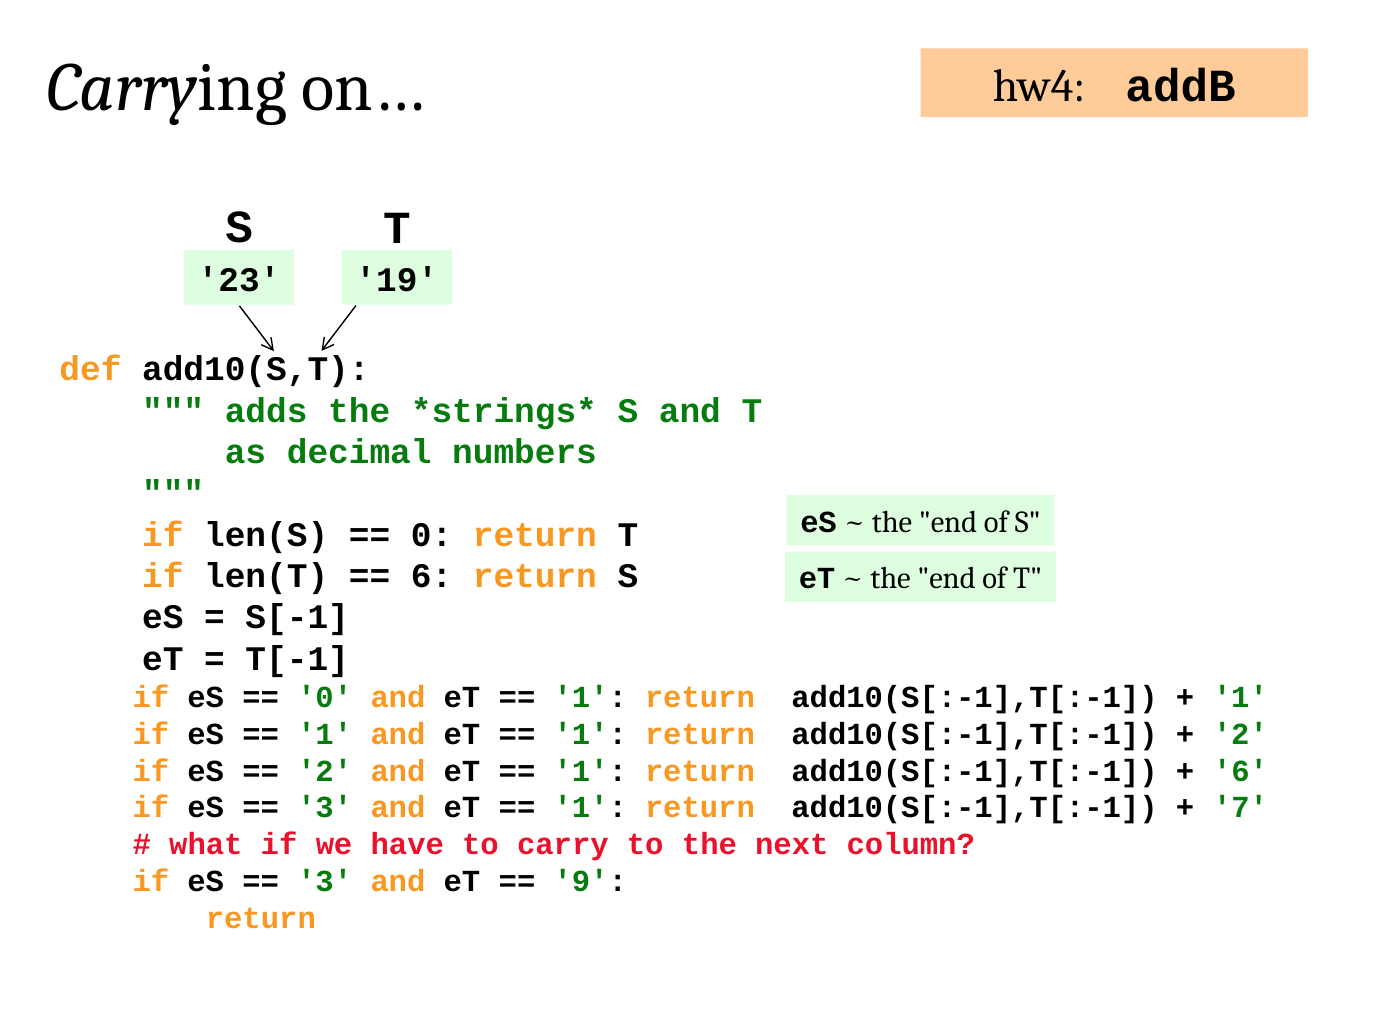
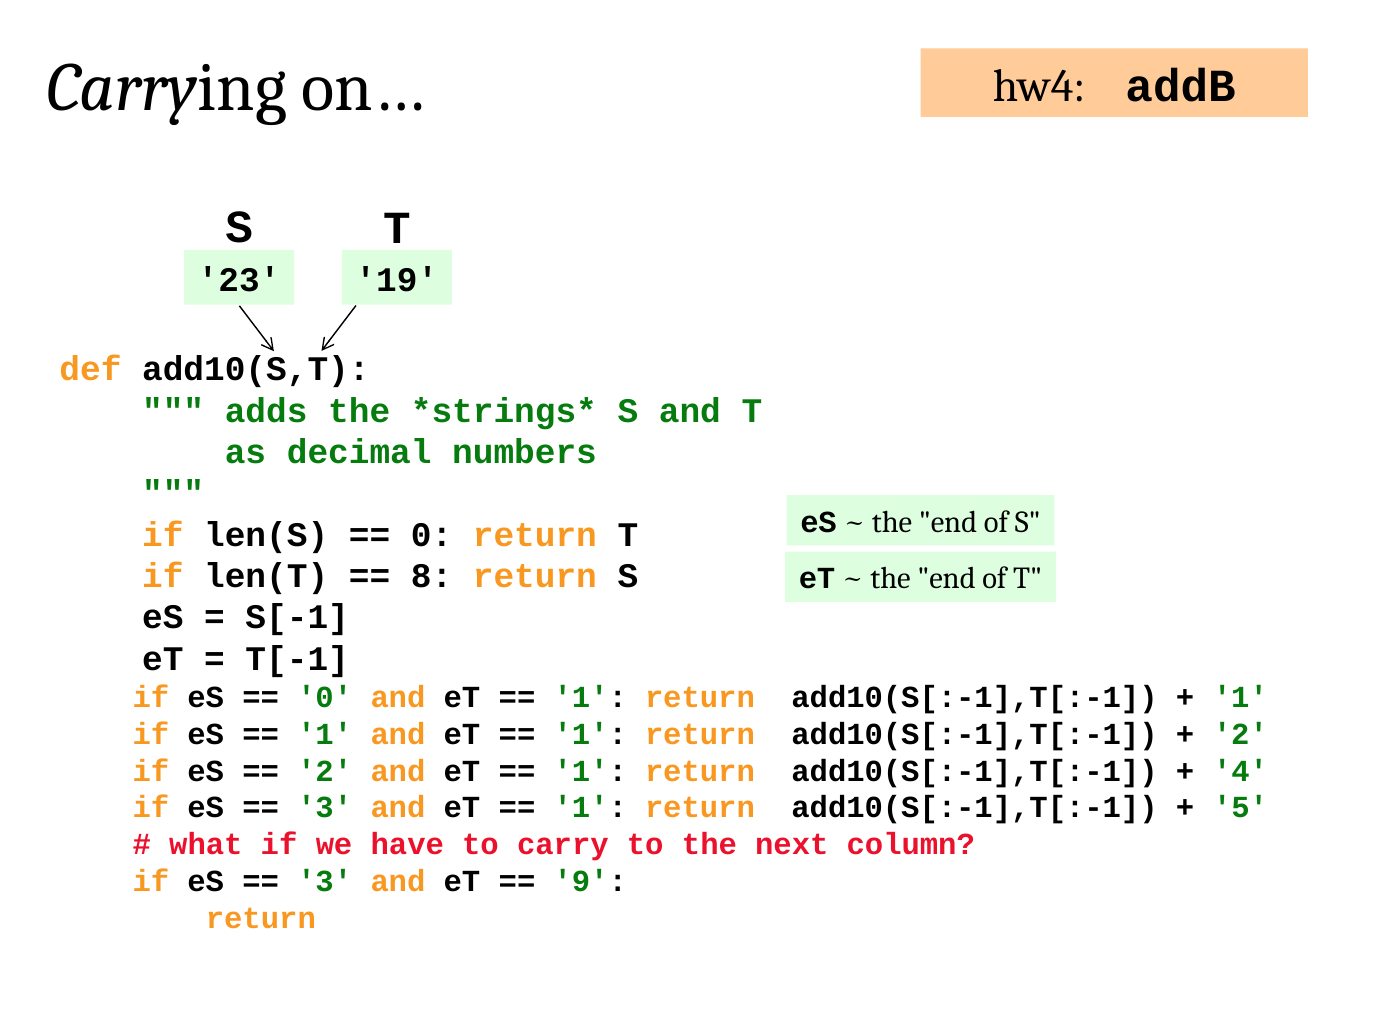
6 at (432, 576): 6 -> 8
6 at (1241, 771): 6 -> 4
7: 7 -> 5
